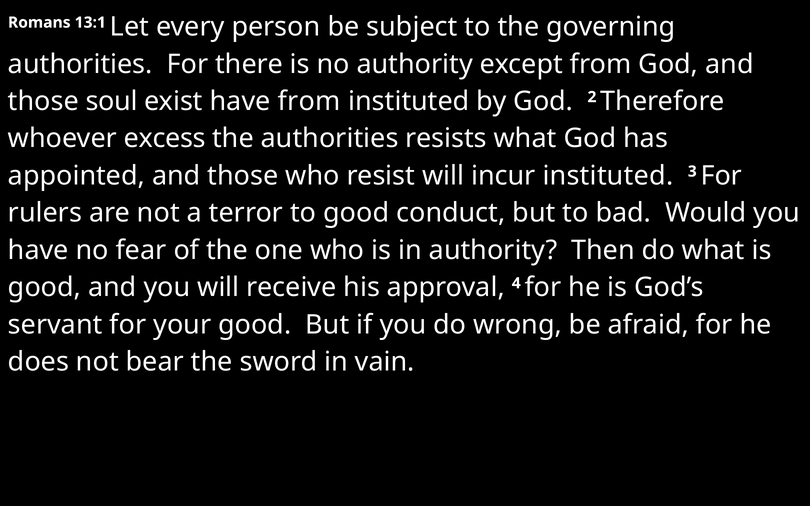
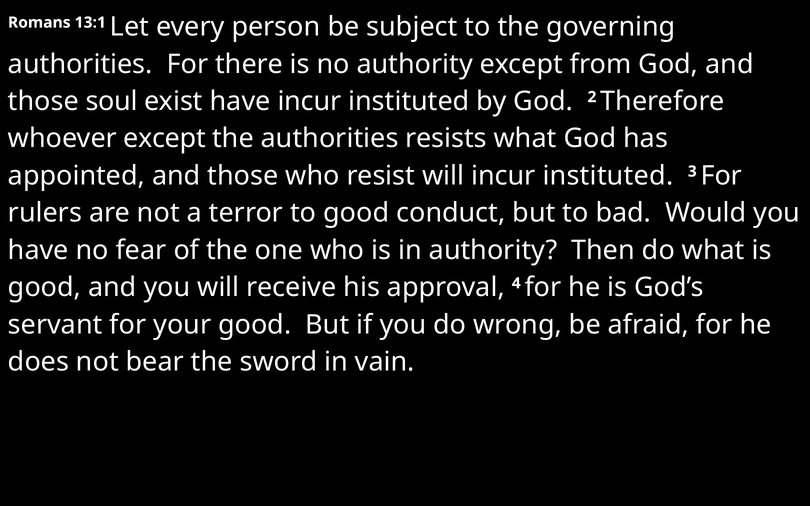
have from: from -> incur
whoever excess: excess -> except
